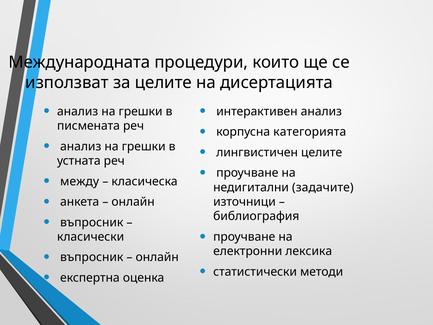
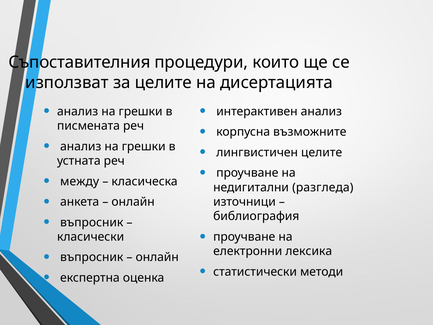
Международната: Международната -> Съпоставителния
категорията: категорията -> възможните
задачите: задачите -> разгледа
